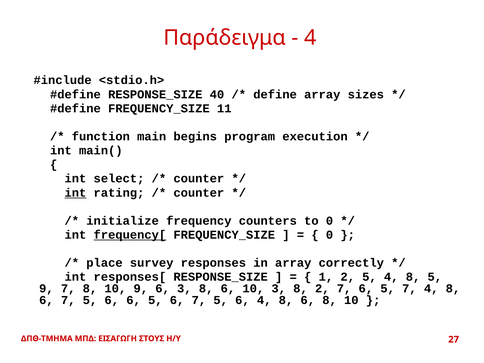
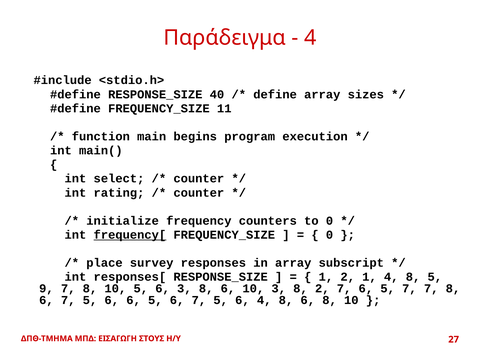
int at (75, 193) underline: present -> none
correctly: correctly -> subscript
2 5: 5 -> 1
10 9: 9 -> 5
7 4: 4 -> 7
